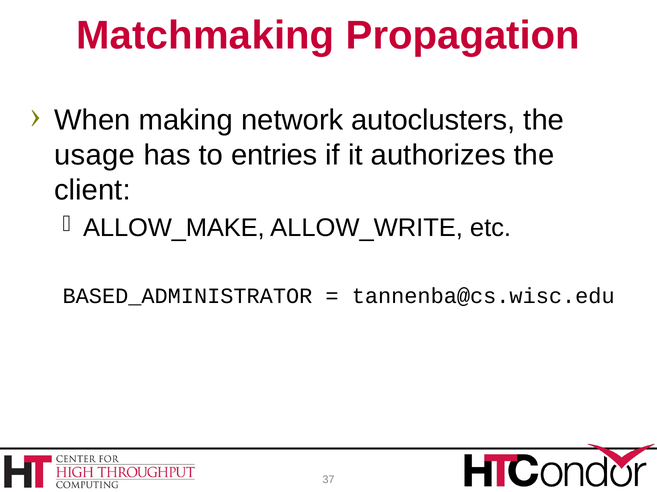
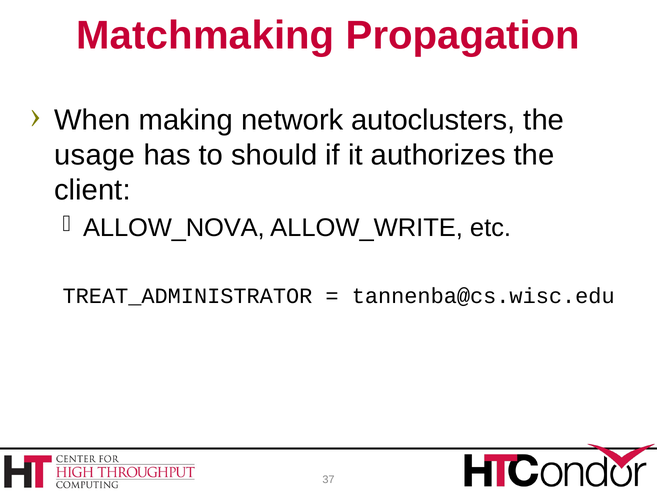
entries: entries -> should
ALLOW_MAKE: ALLOW_MAKE -> ALLOW_NOVA
BASED_ADMINISTRATOR: BASED_ADMINISTRATOR -> TREAT_ADMINISTRATOR
